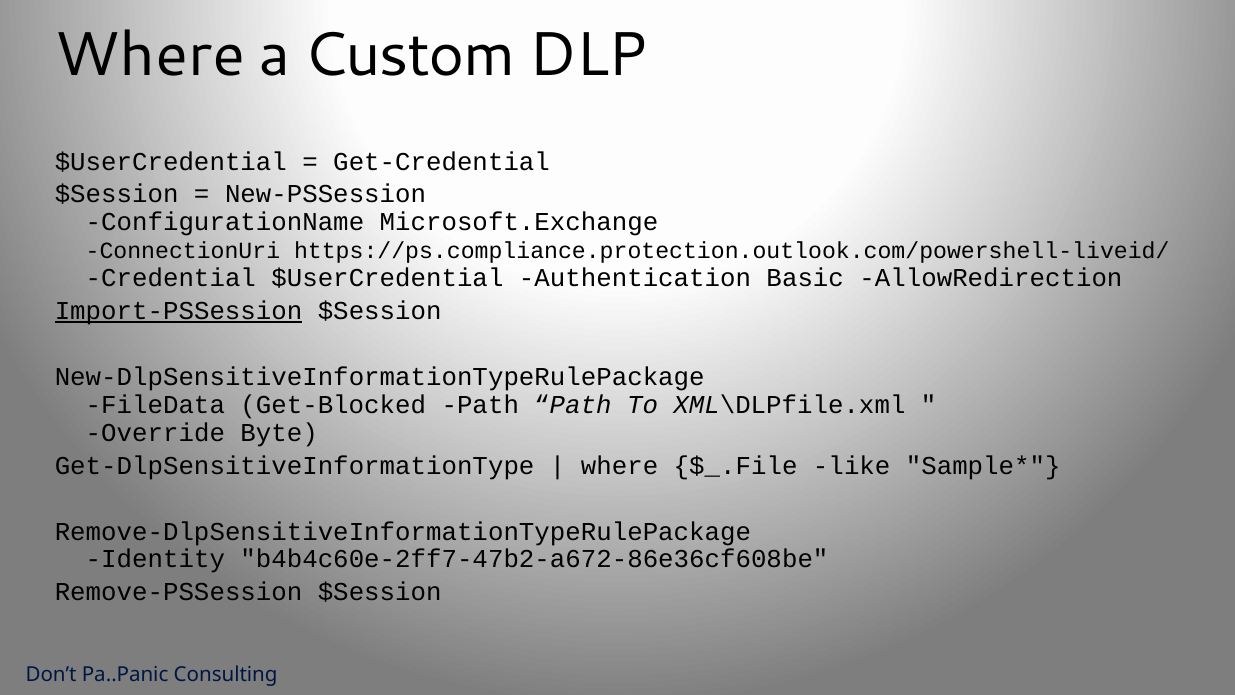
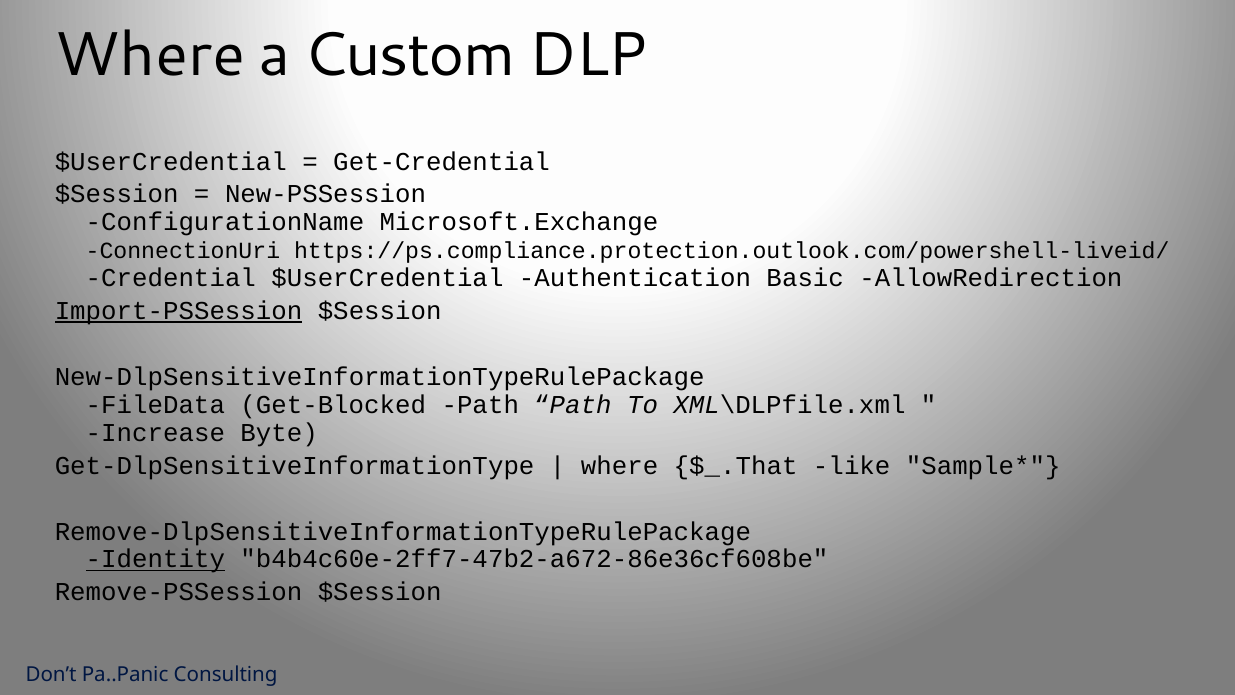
Override: Override -> Increase
$_.File: $_.File -> $_.That
Identity underline: none -> present
